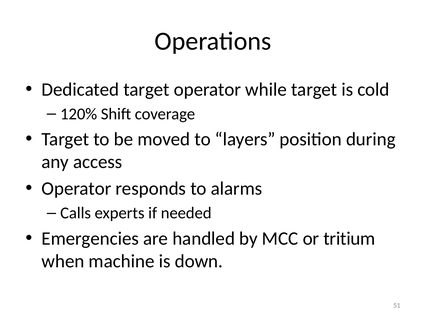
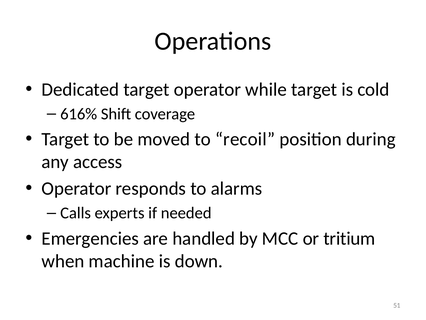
120%: 120% -> 616%
layers: layers -> recoil
